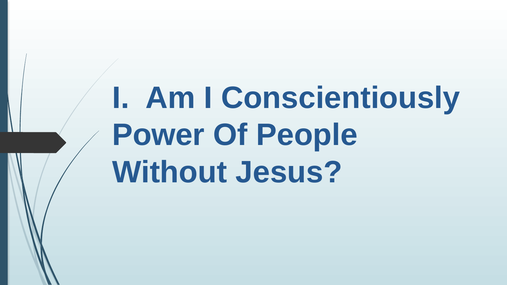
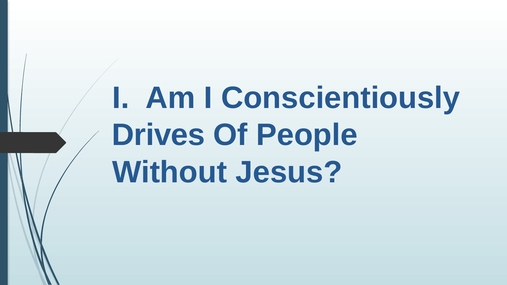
Power: Power -> Drives
